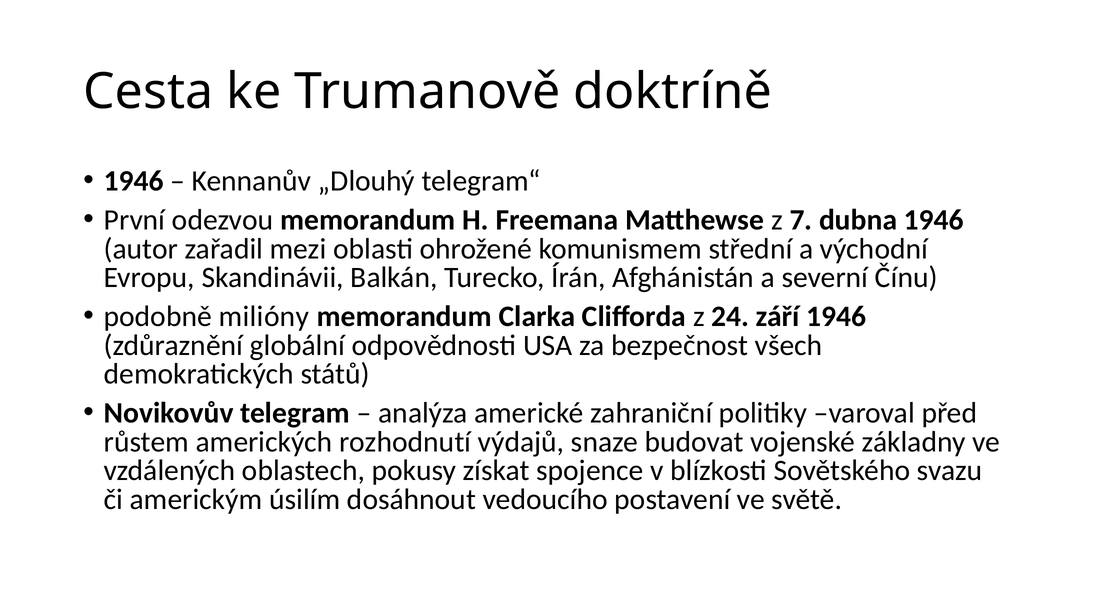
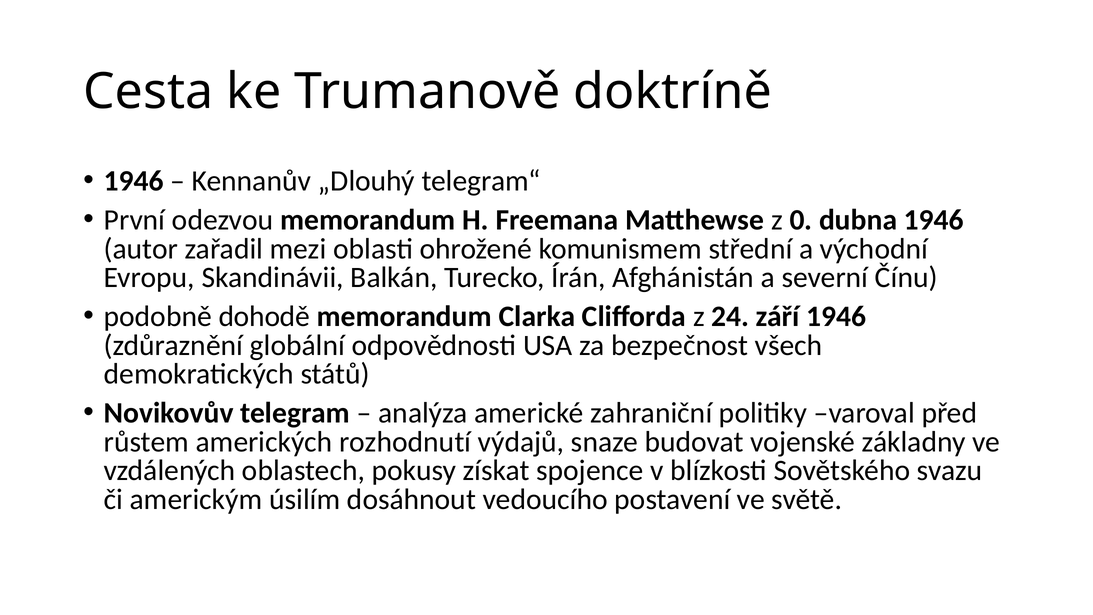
7: 7 -> 0
milióny: milióny -> dohodě
